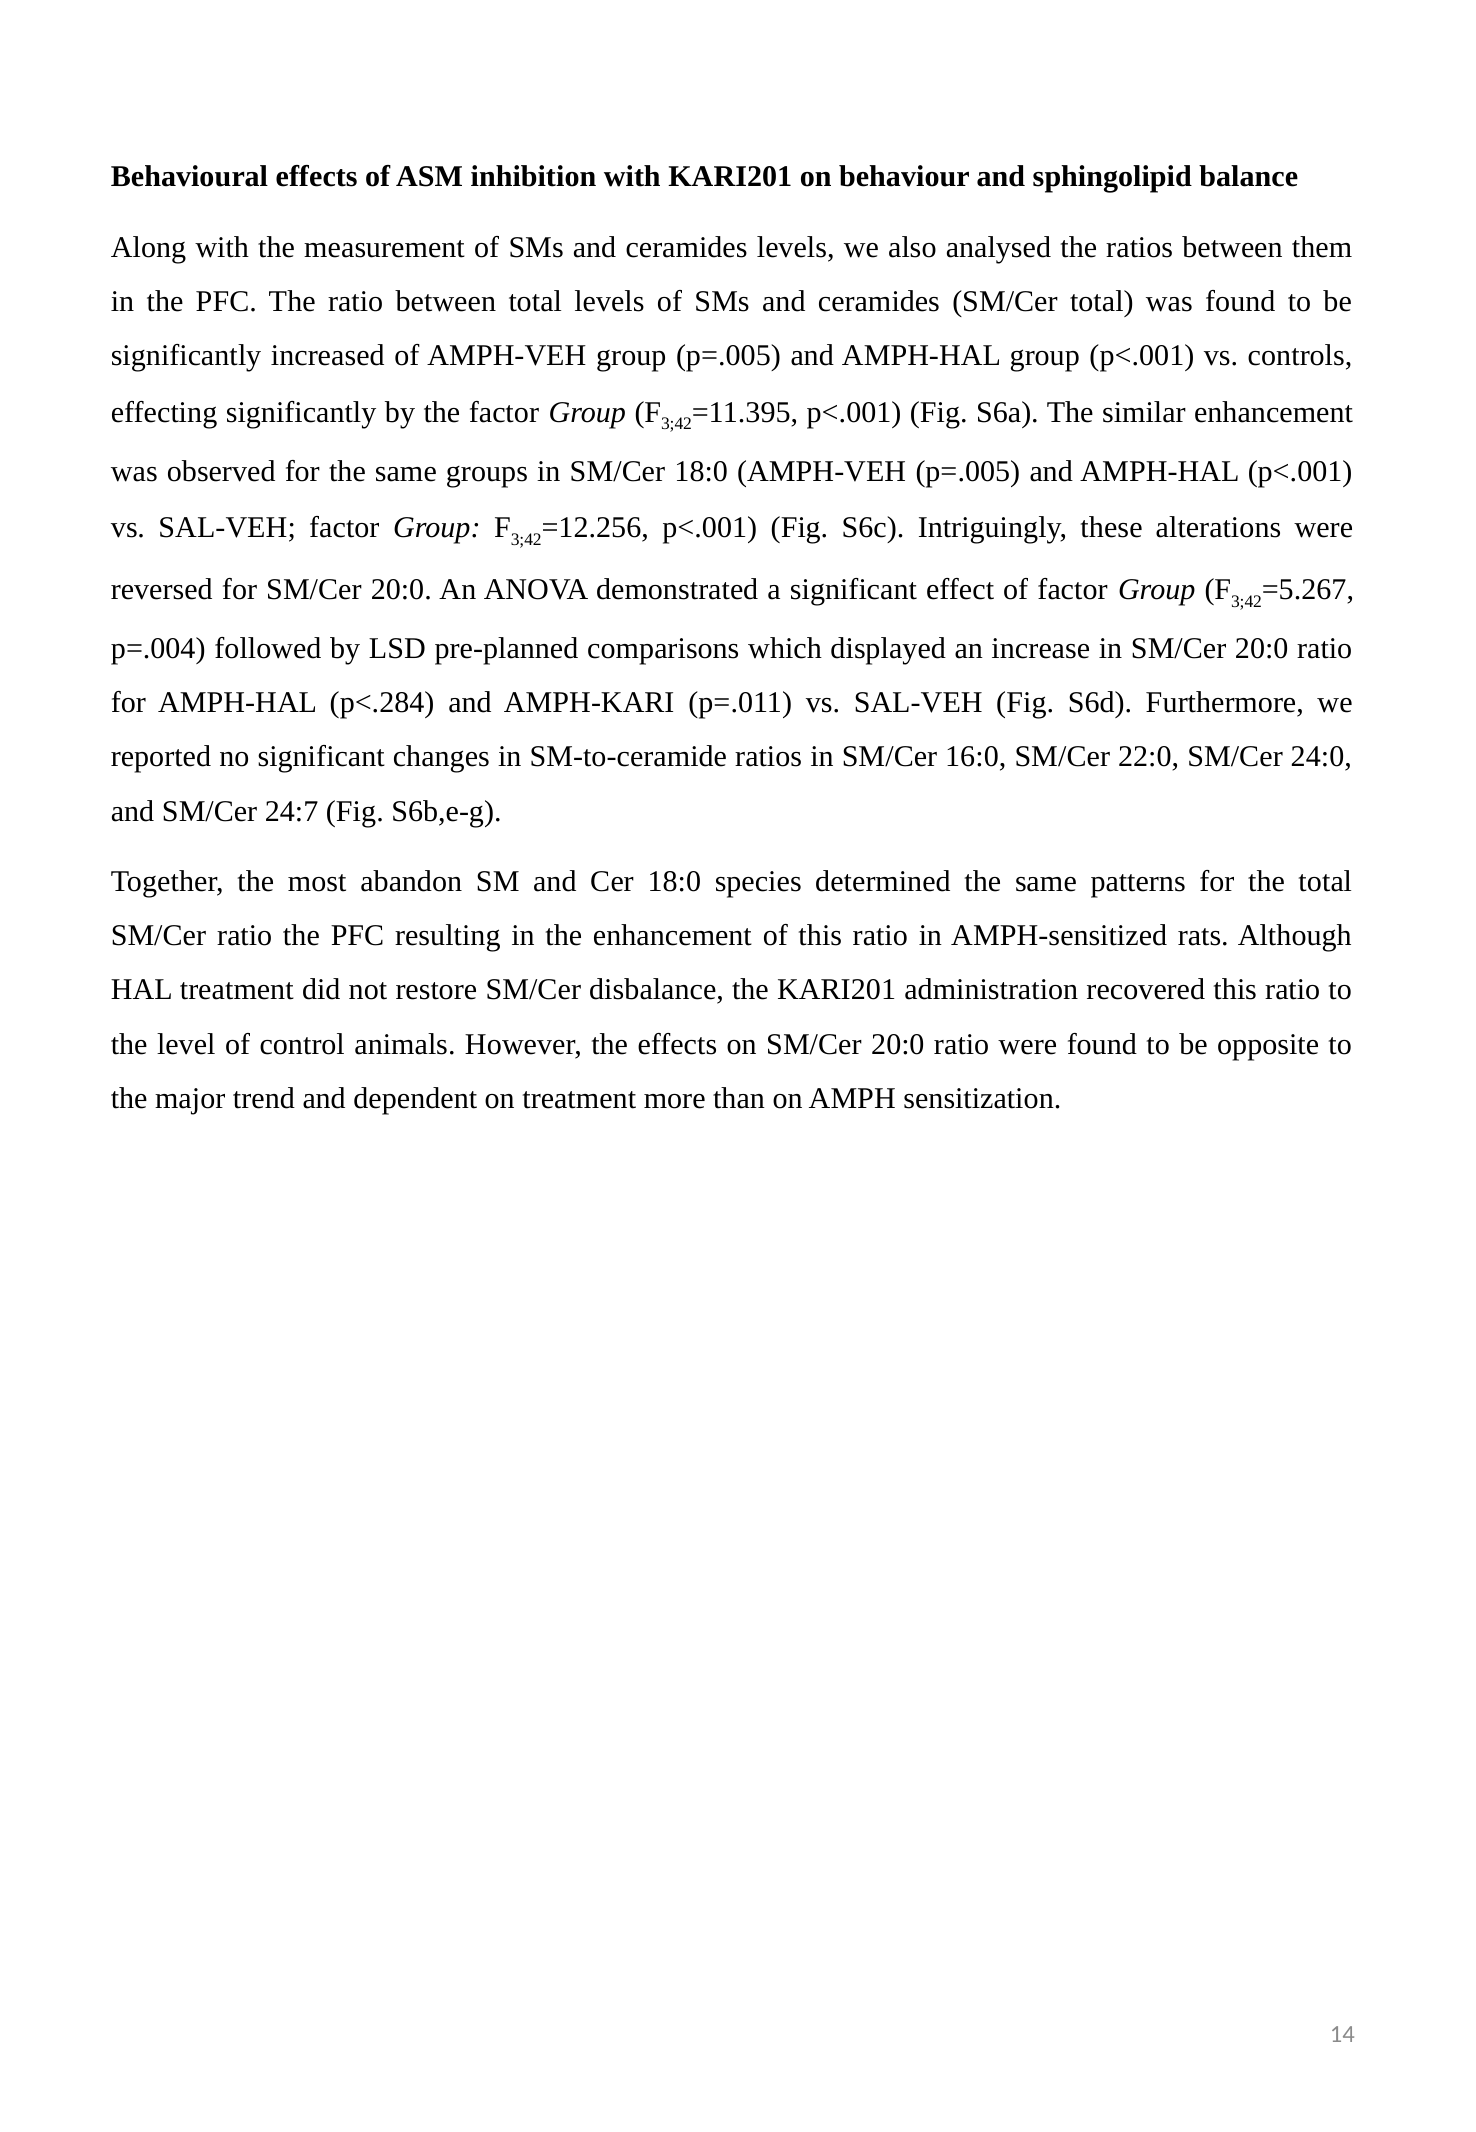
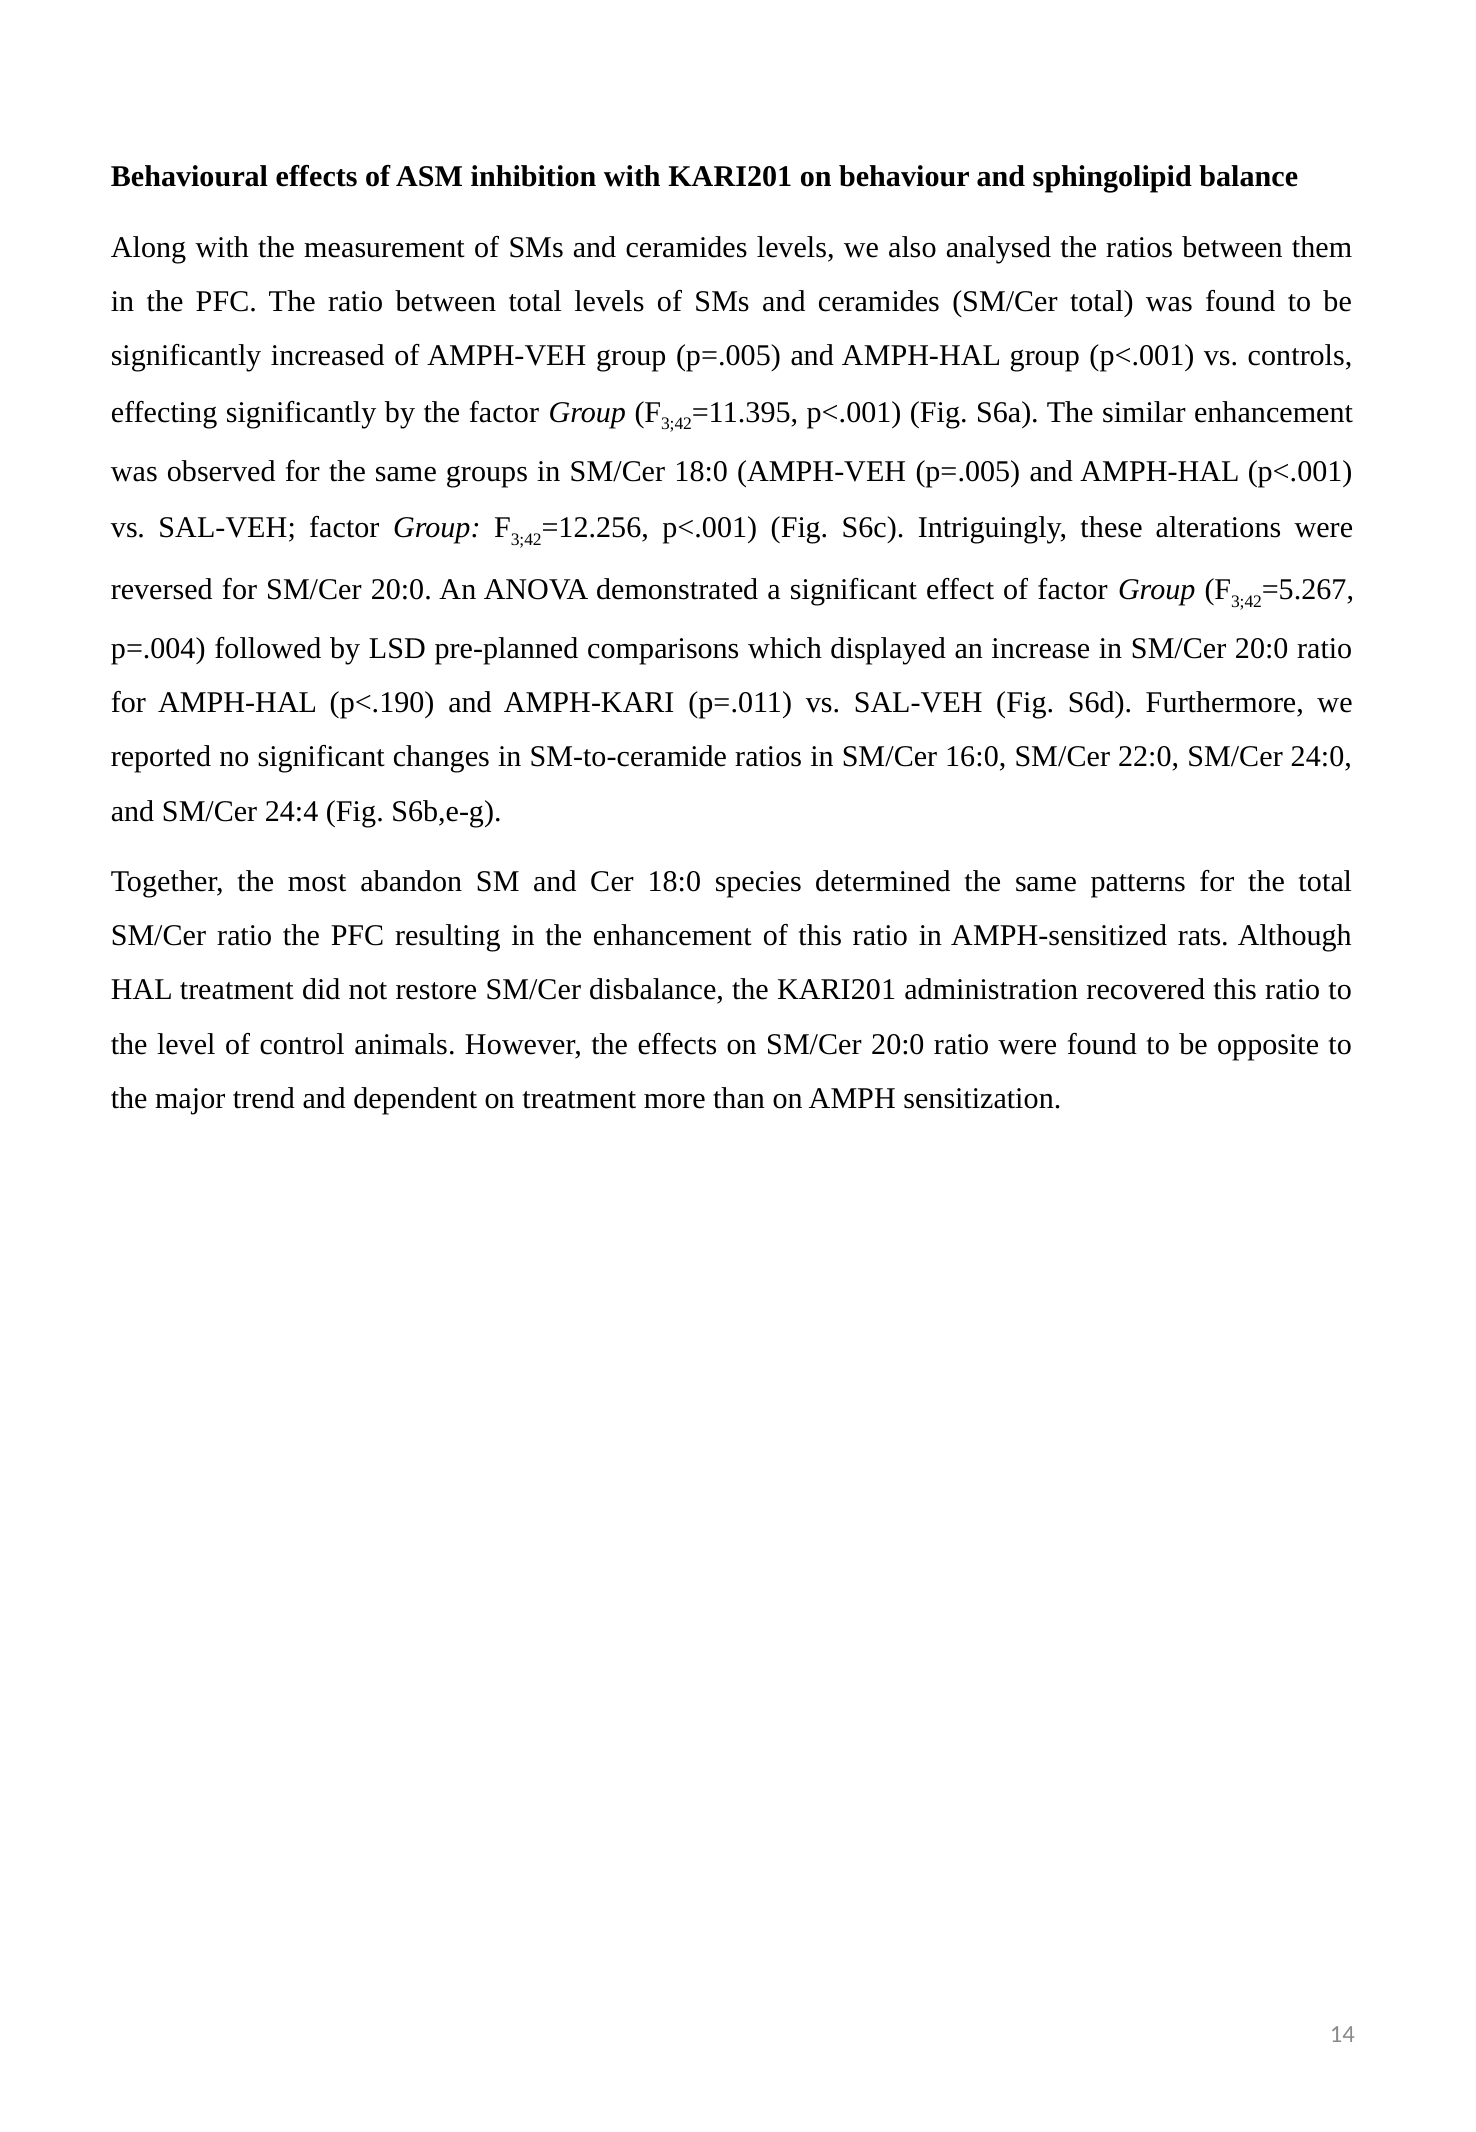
p<.284: p<.284 -> p<.190
24:7: 24:7 -> 24:4
